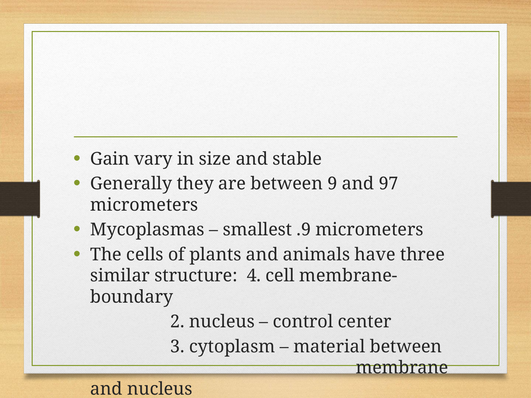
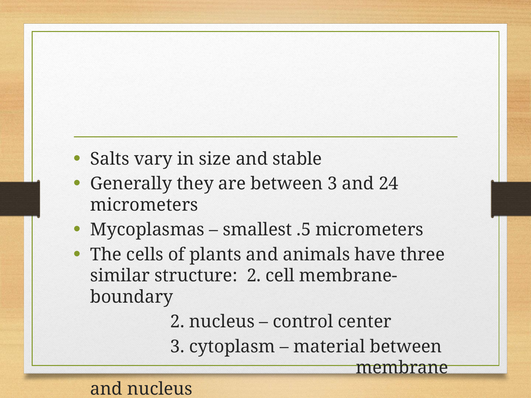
Gain: Gain -> Salts
between 9: 9 -> 3
97: 97 -> 24
.9: .9 -> .5
structure 4: 4 -> 2
